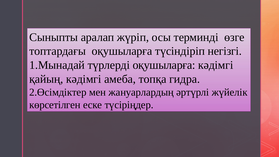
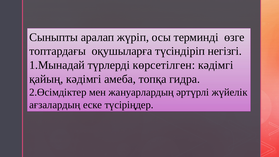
түрлерді оқушыларға: оқушыларға -> көрсетілген
көрсетілген: көрсетілген -> ағзалардың
